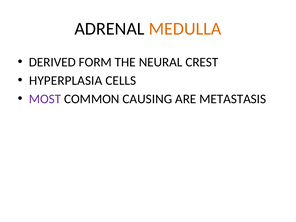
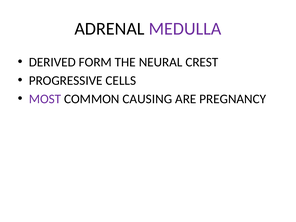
MEDULLA colour: orange -> purple
HYPERPLASIA: HYPERPLASIA -> PROGRESSIVE
METASTASIS: METASTASIS -> PREGNANCY
